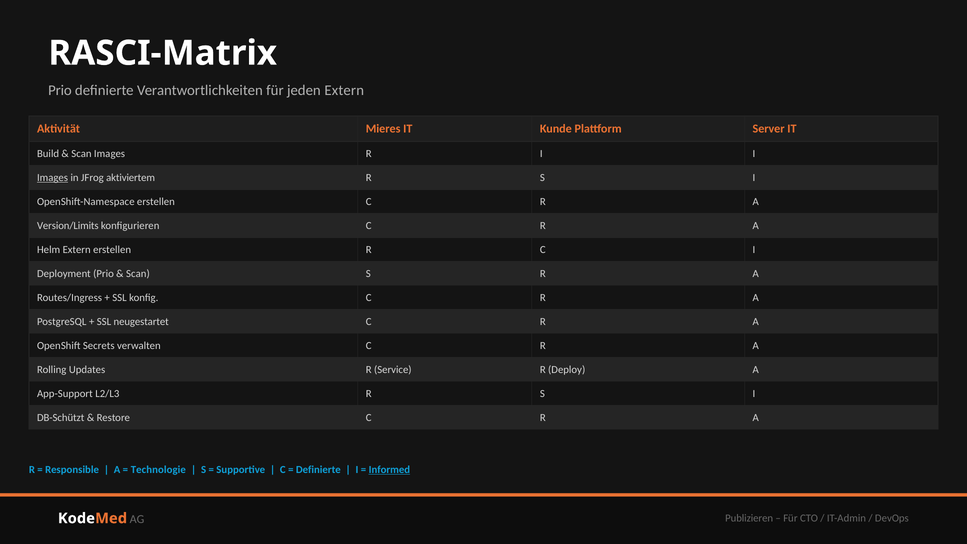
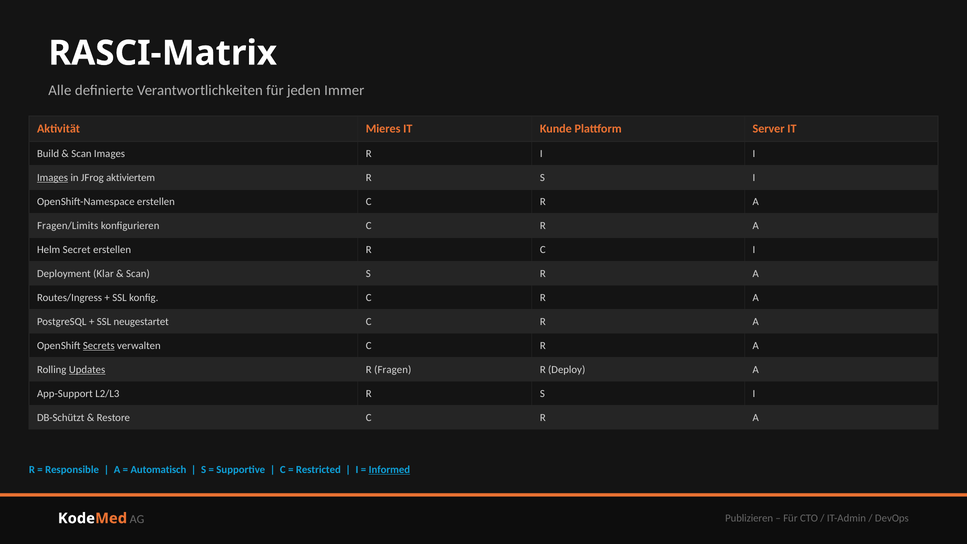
Prio at (60, 90): Prio -> Alle
jeden Extern: Extern -> Immer
Version/Limits: Version/Limits -> Fragen/Limits
Helm Extern: Extern -> Secret
Deployment Prio: Prio -> Klar
Secrets underline: none -> present
Updates underline: none -> present
Service: Service -> Fragen
Technologie: Technologie -> Automatisch
Definierte at (318, 470): Definierte -> Restricted
